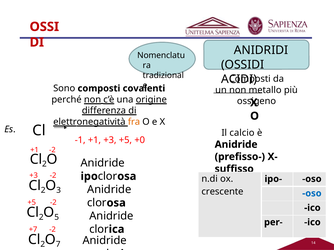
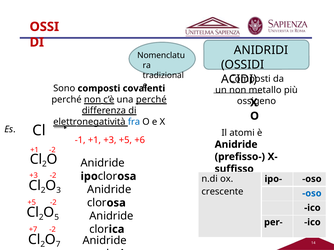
una origine: origine -> perché
fra colour: orange -> blue
calcio: calcio -> atomi
+0: +0 -> +6
